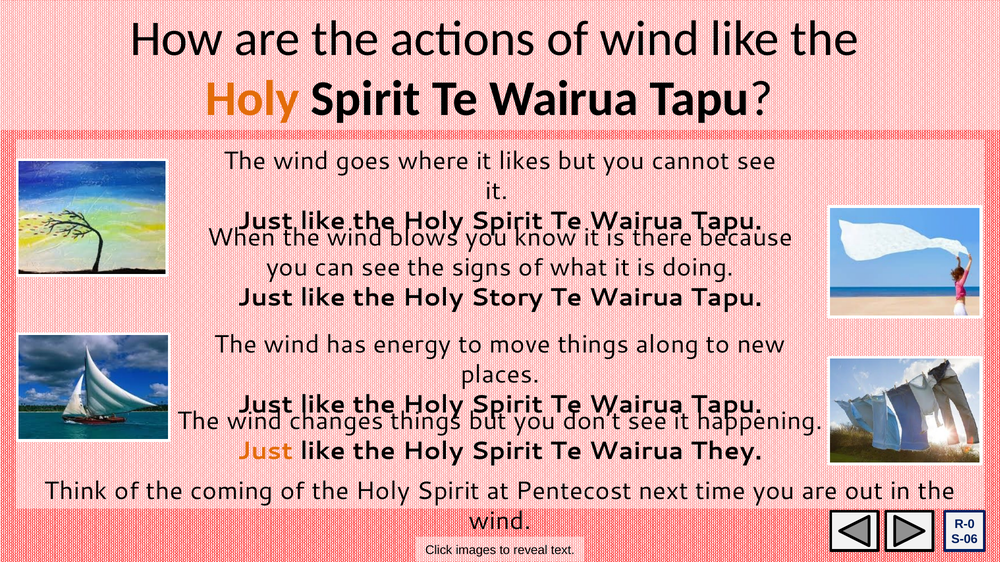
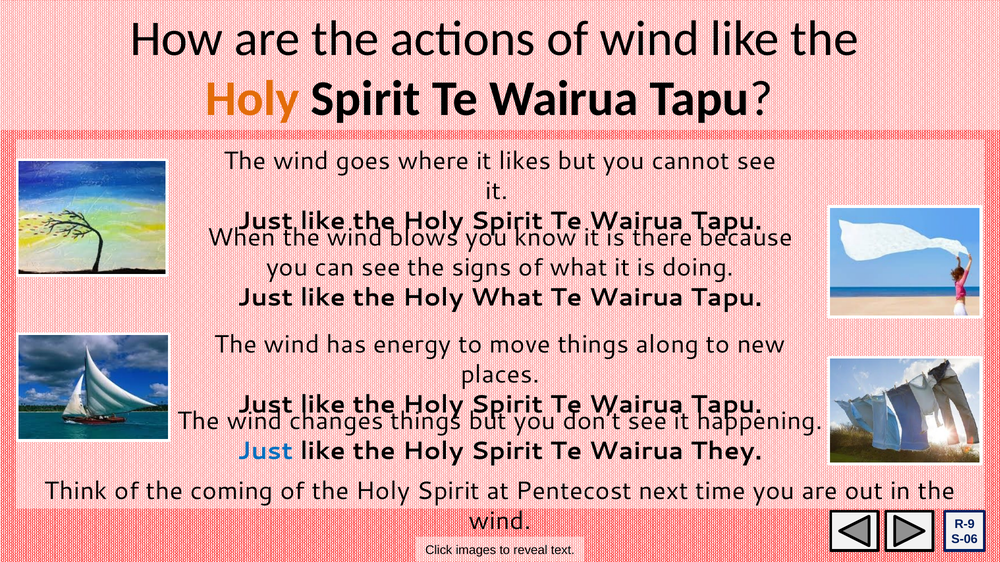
Holy Story: Story -> What
Just at (265, 451) colour: orange -> blue
R-0: R-0 -> R-9
